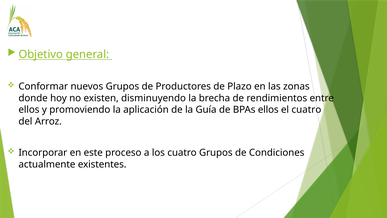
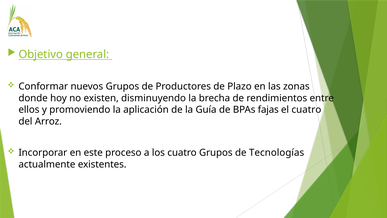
BPAs ellos: ellos -> fajas
Condiciones: Condiciones -> Tecnologías
